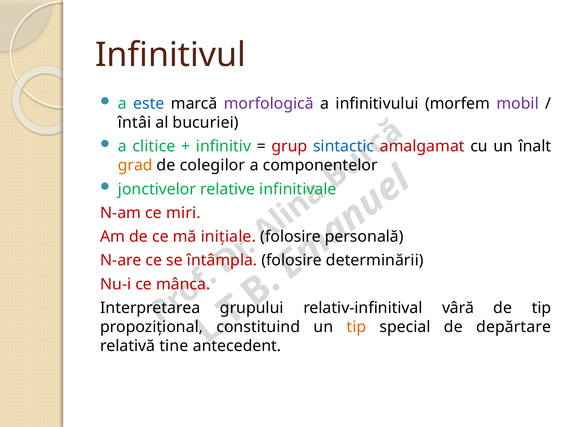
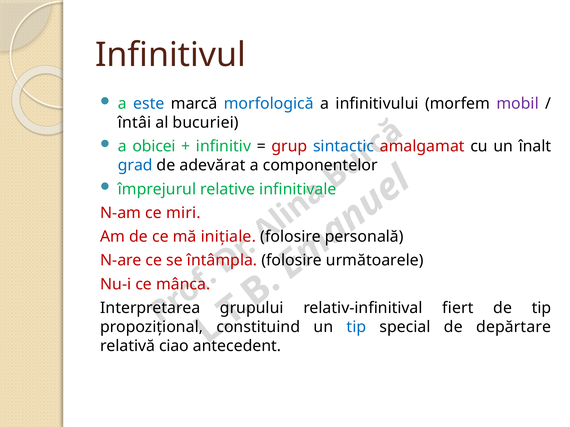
morfologică colour: purple -> blue
clitice: clitice -> obicei
grad colour: orange -> blue
colegilor: colegilor -> adevărat
jonctivelor: jonctivelor -> împrejurul
determinării: determinării -> următoarele
vâră: vâră -> fiert
tip at (356, 327) colour: orange -> blue
tine: tine -> ciao
